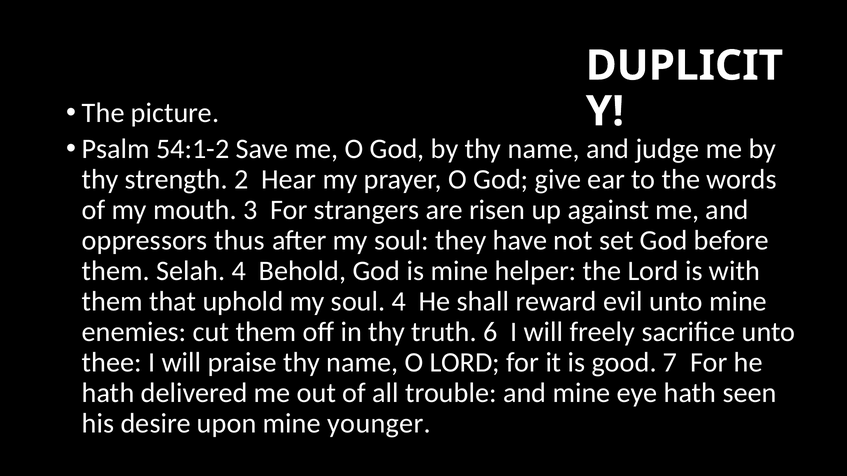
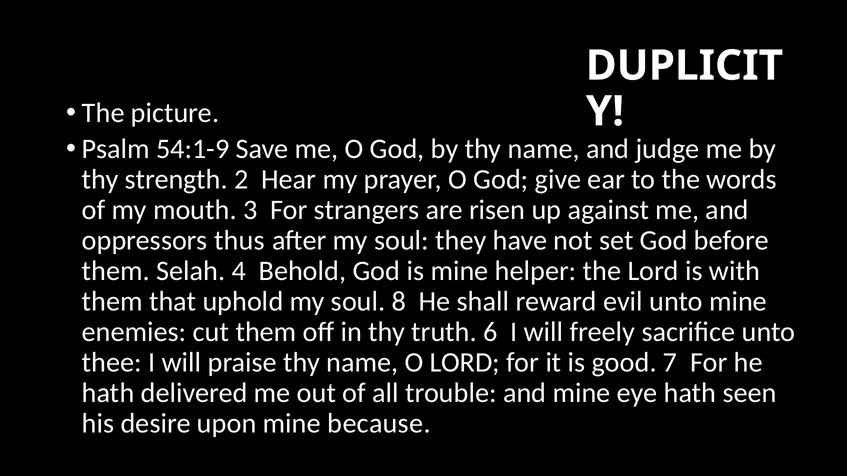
54:1-2: 54:1-2 -> 54:1-9
soul 4: 4 -> 8
younger: younger -> because
